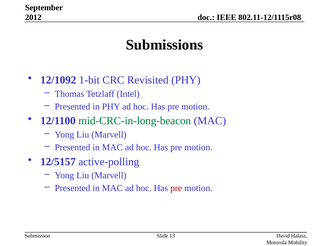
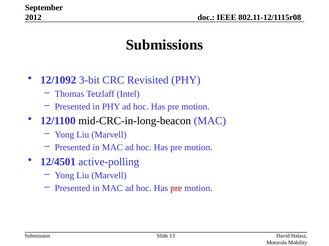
1-bit: 1-bit -> 3-bit
mid-CRC-in-long-beacon colour: green -> black
12/5157: 12/5157 -> 12/4501
